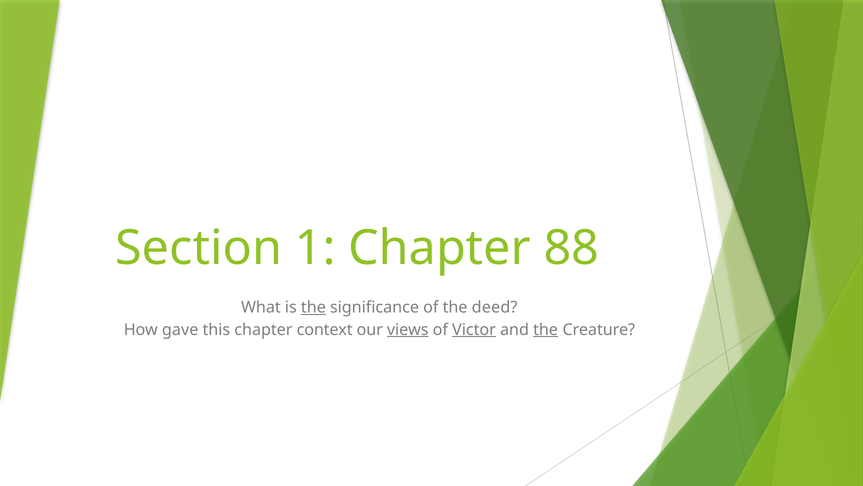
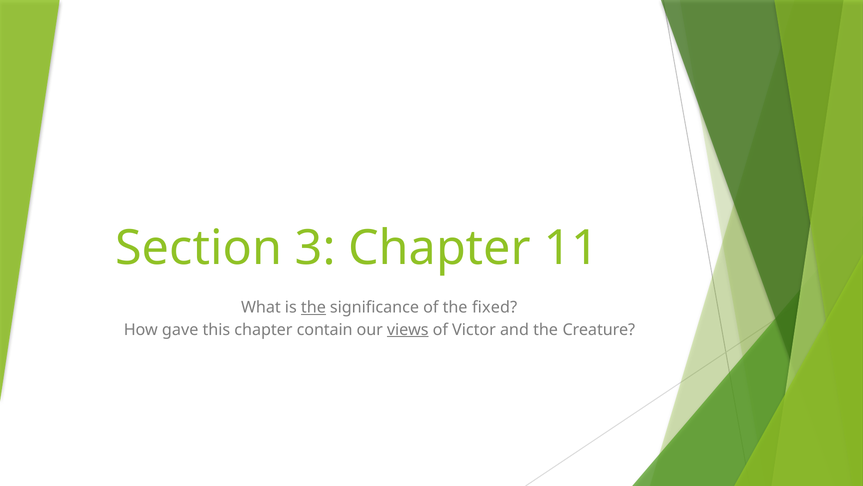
1: 1 -> 3
88: 88 -> 11
deed: deed -> fixed
context: context -> contain
Victor underline: present -> none
the at (546, 329) underline: present -> none
